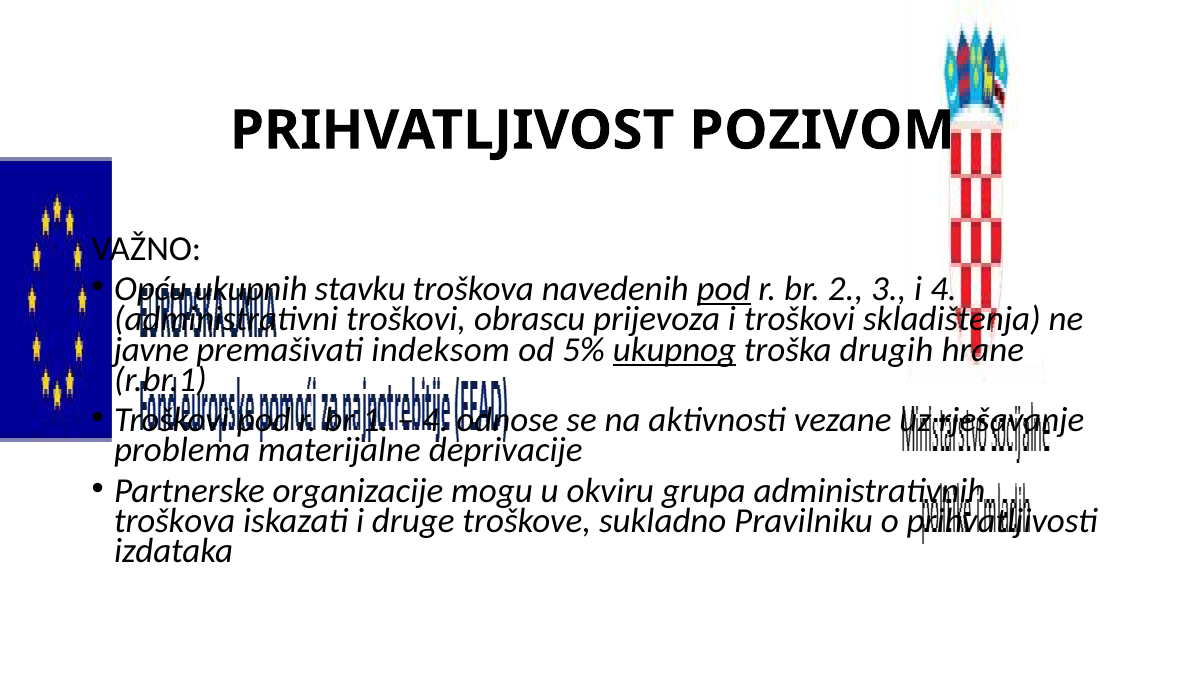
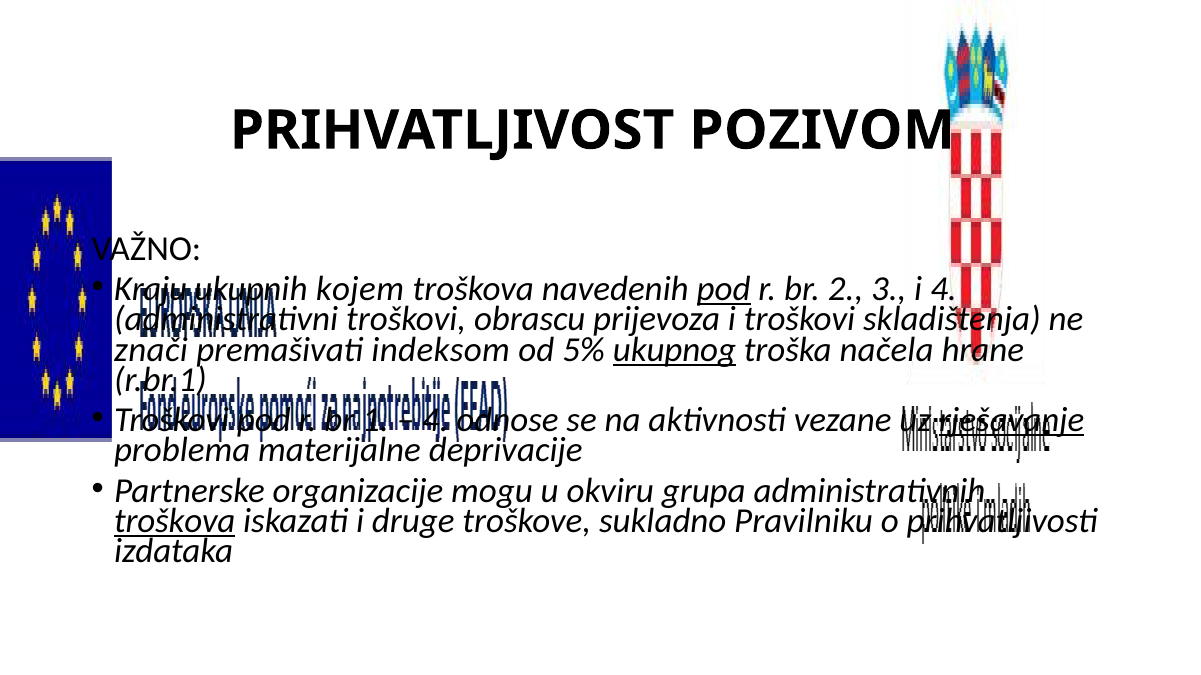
Opću: Opću -> Kraju
stavku: stavku -> kojem
javne: javne -> znači
drugih: drugih -> načela
rješavanje underline: none -> present
troškova at (175, 521) underline: none -> present
